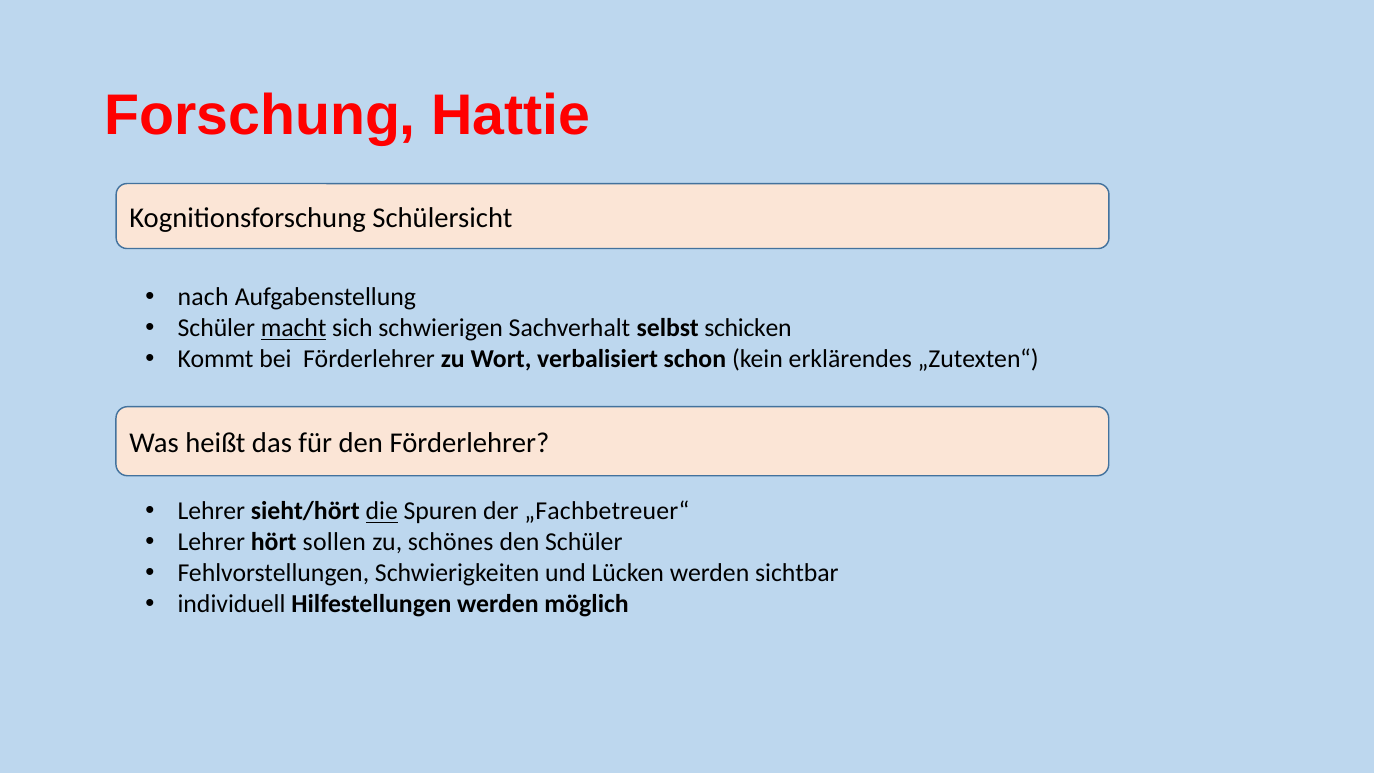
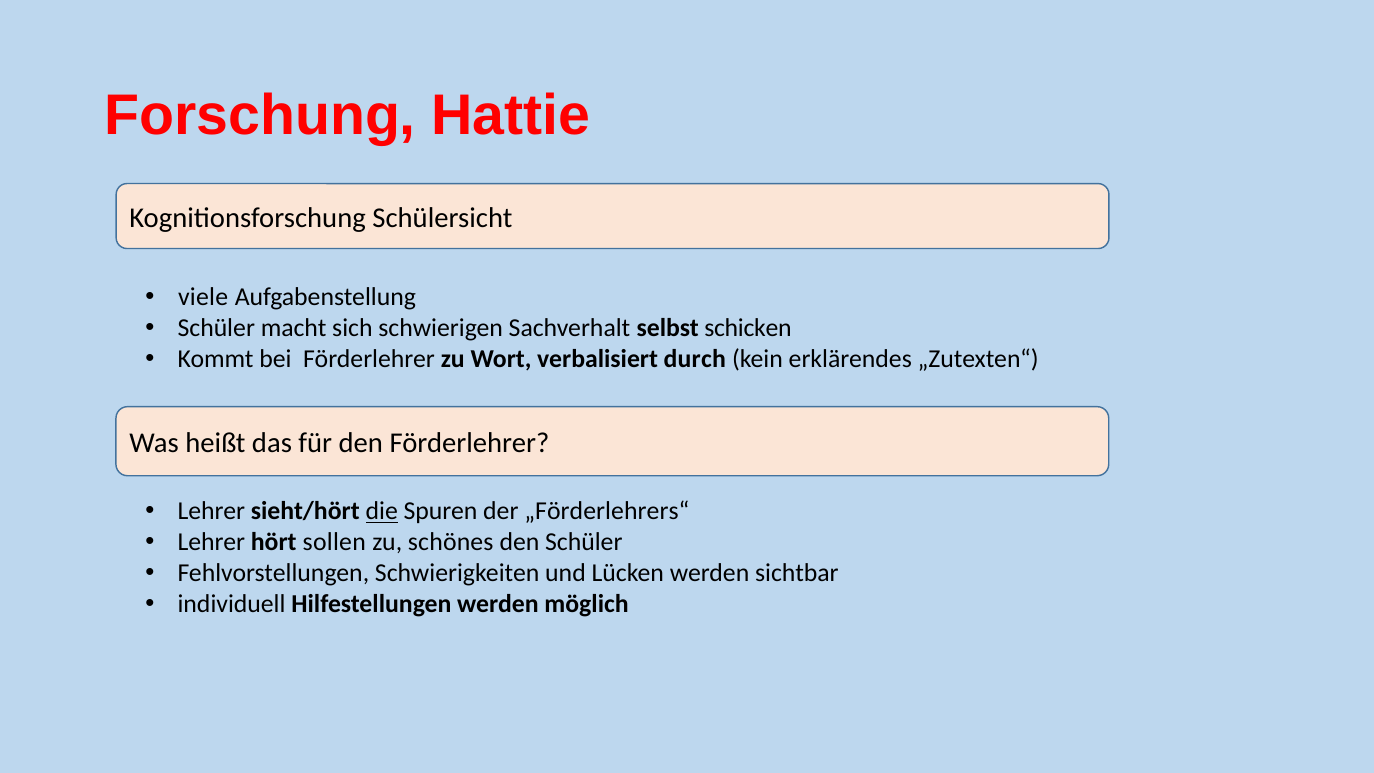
nach: nach -> viele
macht underline: present -> none
schon: schon -> durch
„Fachbetreuer“: „Fachbetreuer“ -> „Förderlehrers“
